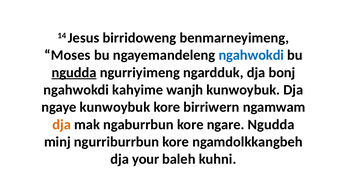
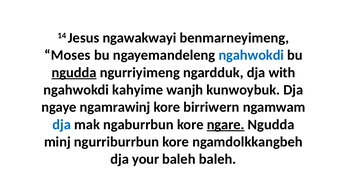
birridoweng: birridoweng -> ngawakwayi
bonj: bonj -> with
ngaye kunwoybuk: kunwoybuk -> ngamrawinj
dja at (62, 125) colour: orange -> blue
ngare underline: none -> present
baleh kuhni: kuhni -> baleh
